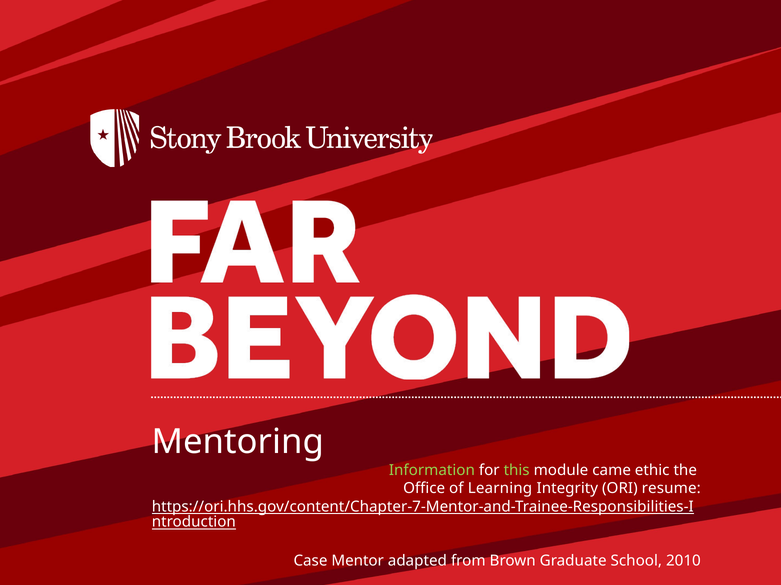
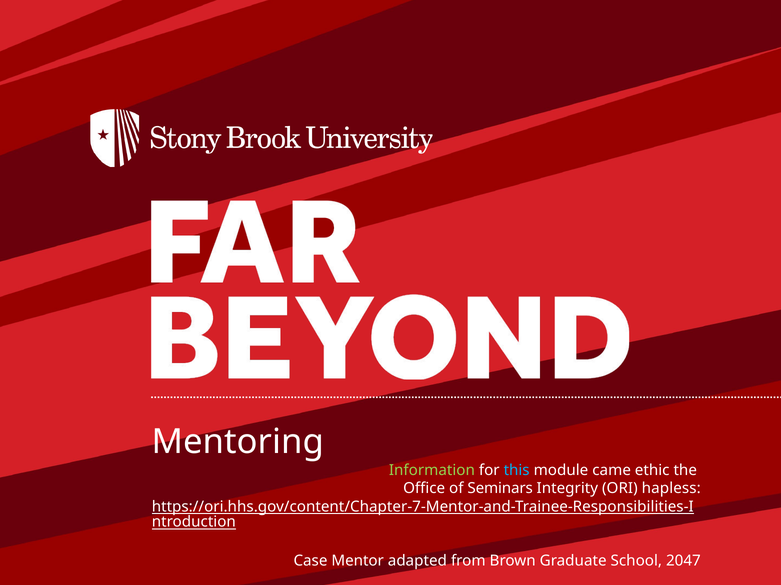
this colour: light green -> light blue
Learning: Learning -> Seminars
resume: resume -> hapless
2010: 2010 -> 2047
